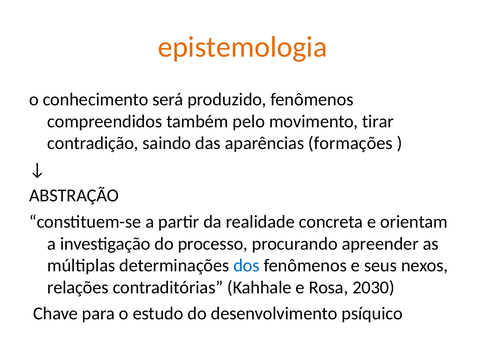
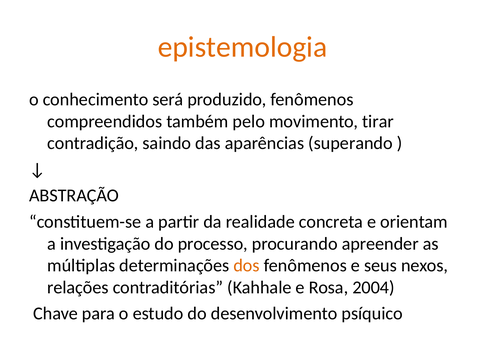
formações: formações -> superando
dos colour: blue -> orange
2030: 2030 -> 2004
